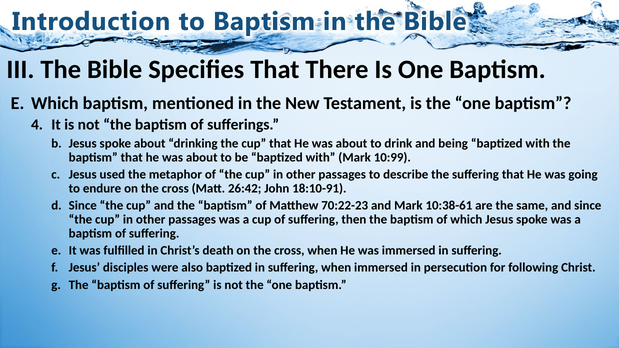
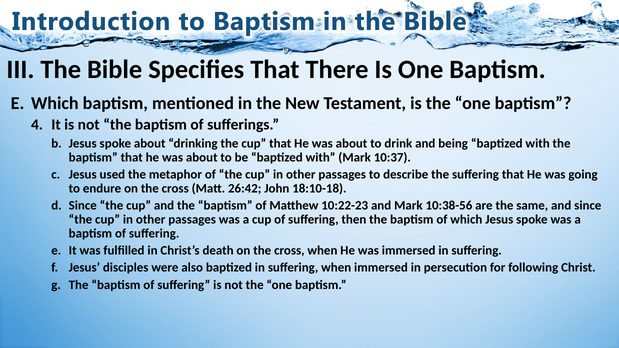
10:99: 10:99 -> 10:37
18:10-91: 18:10-91 -> 18:10-18
70:22-23: 70:22-23 -> 10:22-23
10:38-61: 10:38-61 -> 10:38-56
